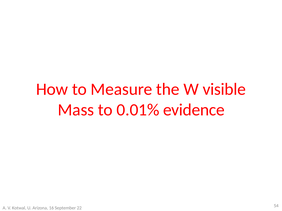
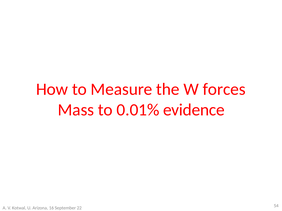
visible: visible -> forces
